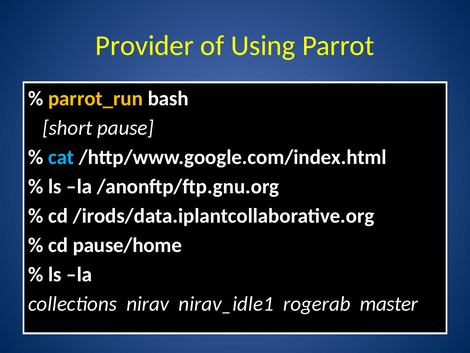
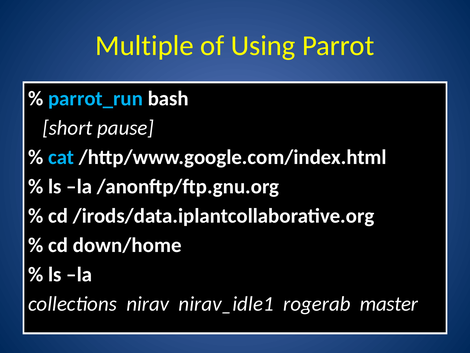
Provider: Provider -> Multiple
parrot_run colour: yellow -> light blue
pause/home: pause/home -> down/home
